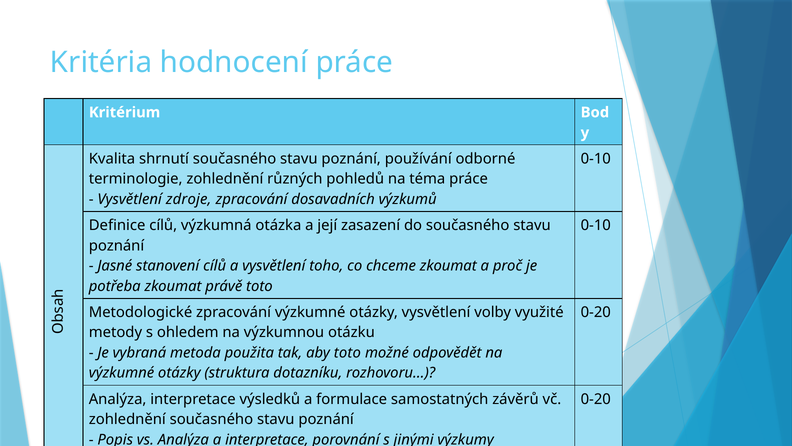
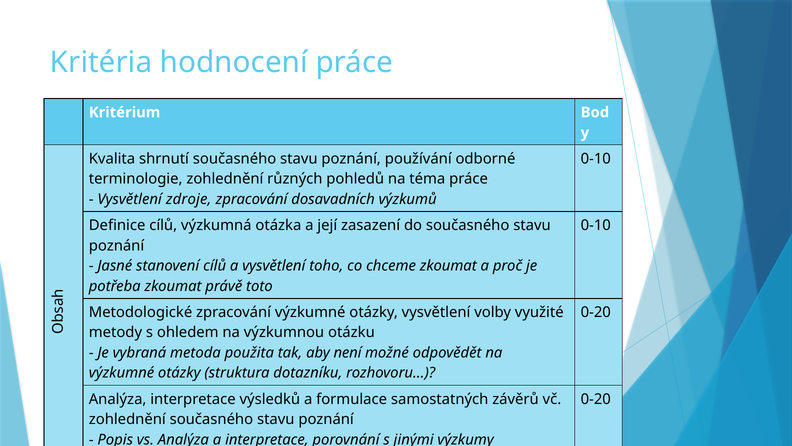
aby toto: toto -> není
